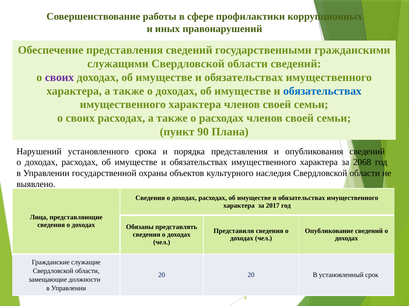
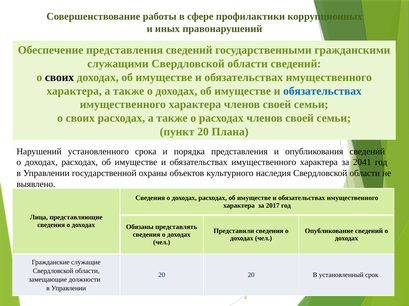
своих at (59, 78) colour: purple -> black
пункт 90: 90 -> 20
2068: 2068 -> 2041
